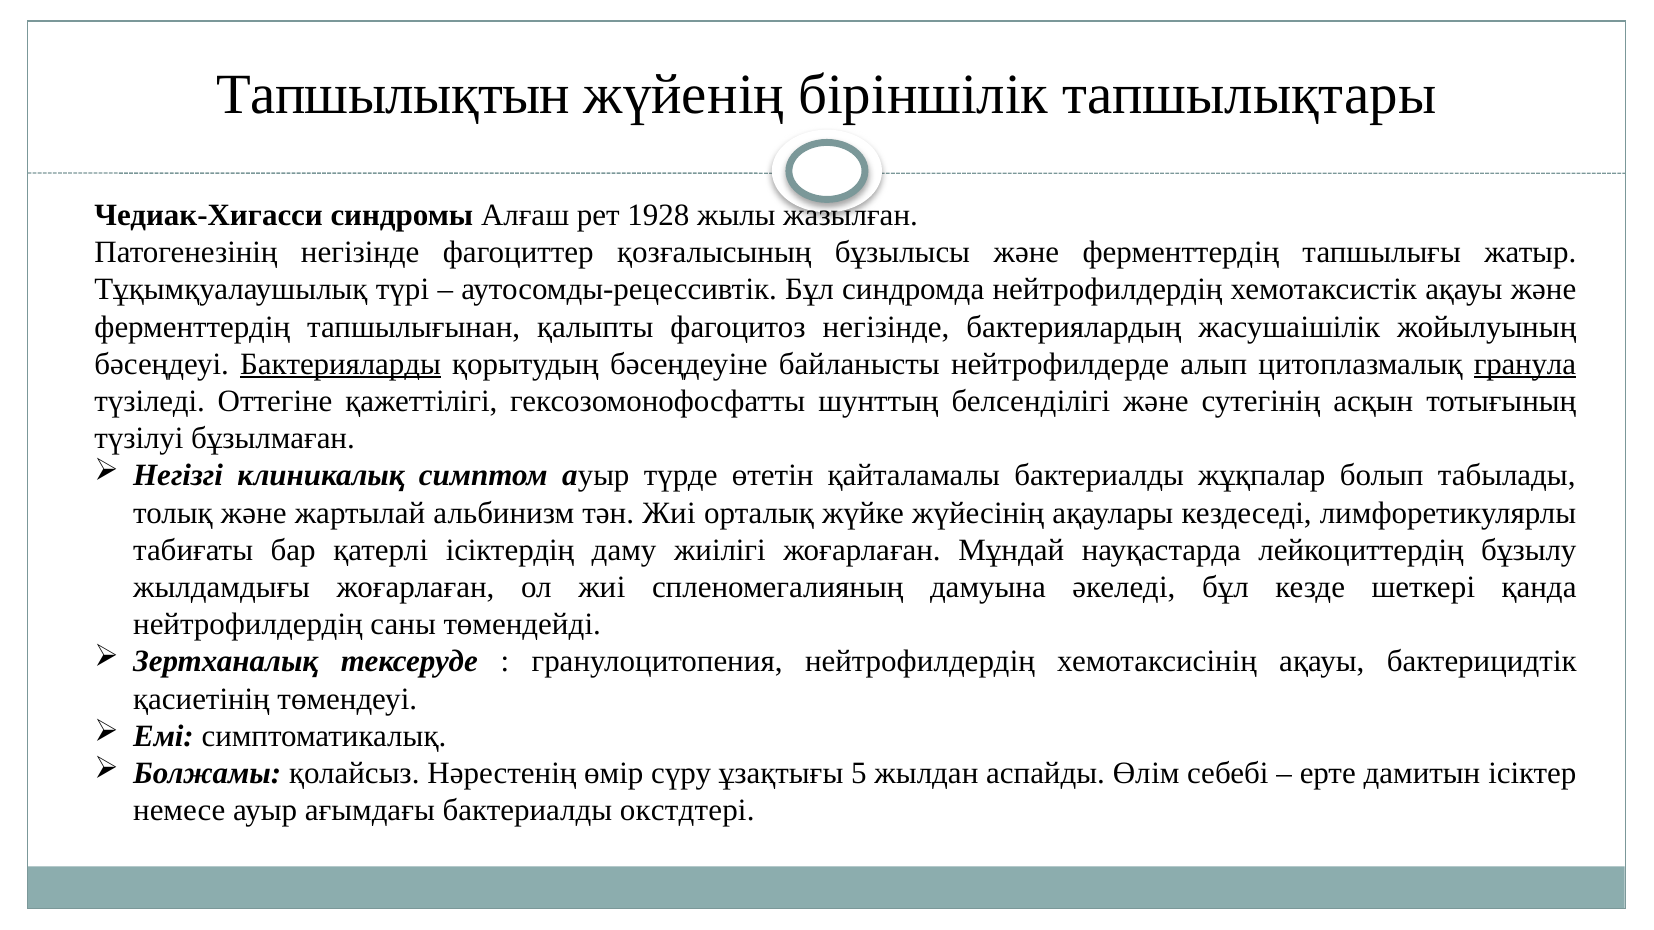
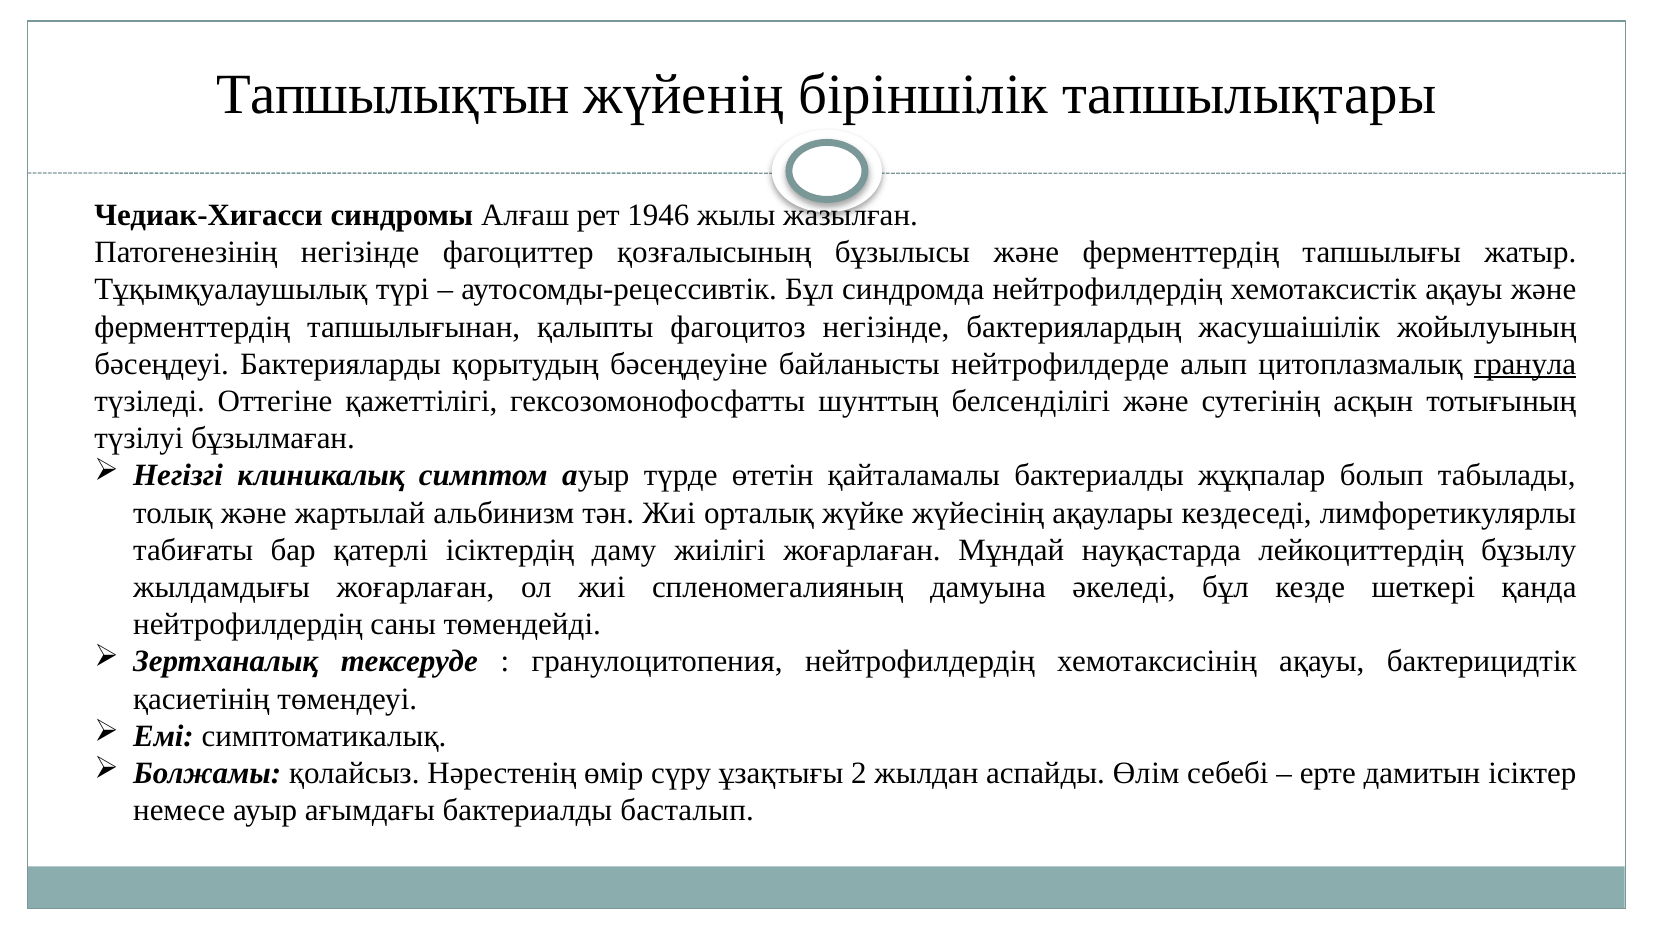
1928: 1928 -> 1946
Бактерияларды underline: present -> none
5: 5 -> 2
окстдтері: окстдтері -> басталып
